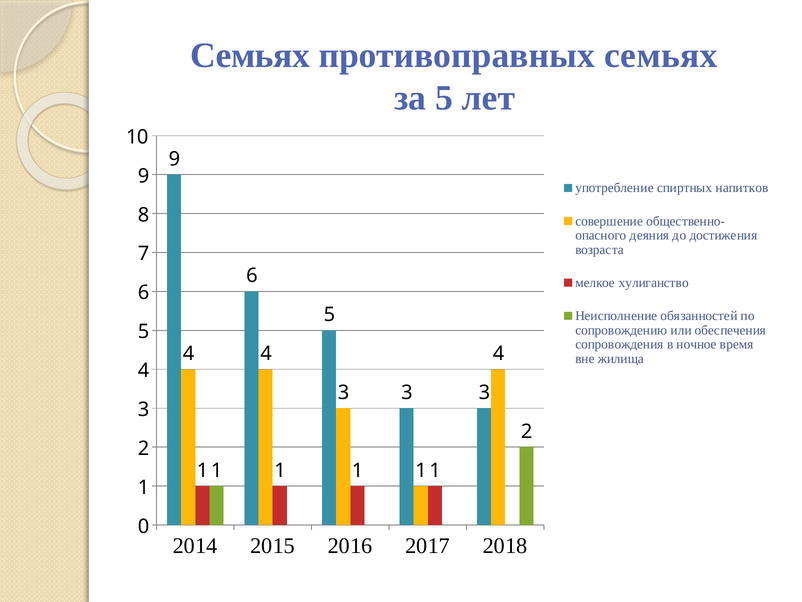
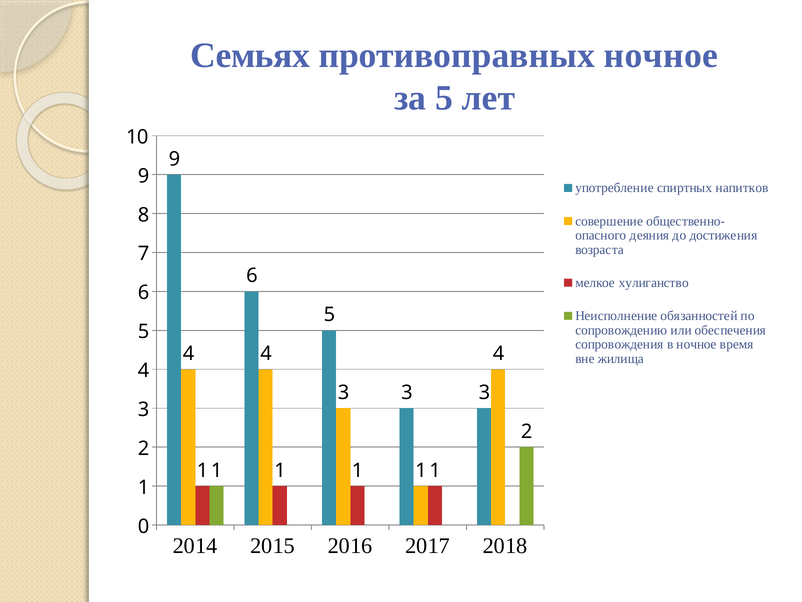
противоправных семьях: семьях -> ночное
